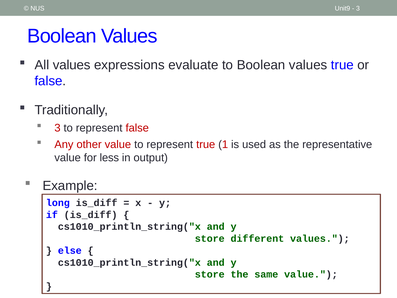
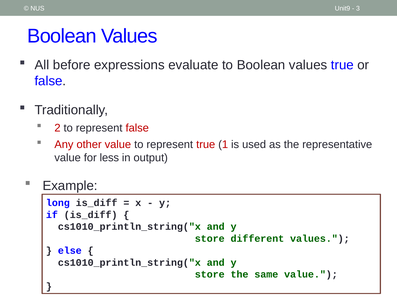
All values: values -> before
3 at (57, 128): 3 -> 2
